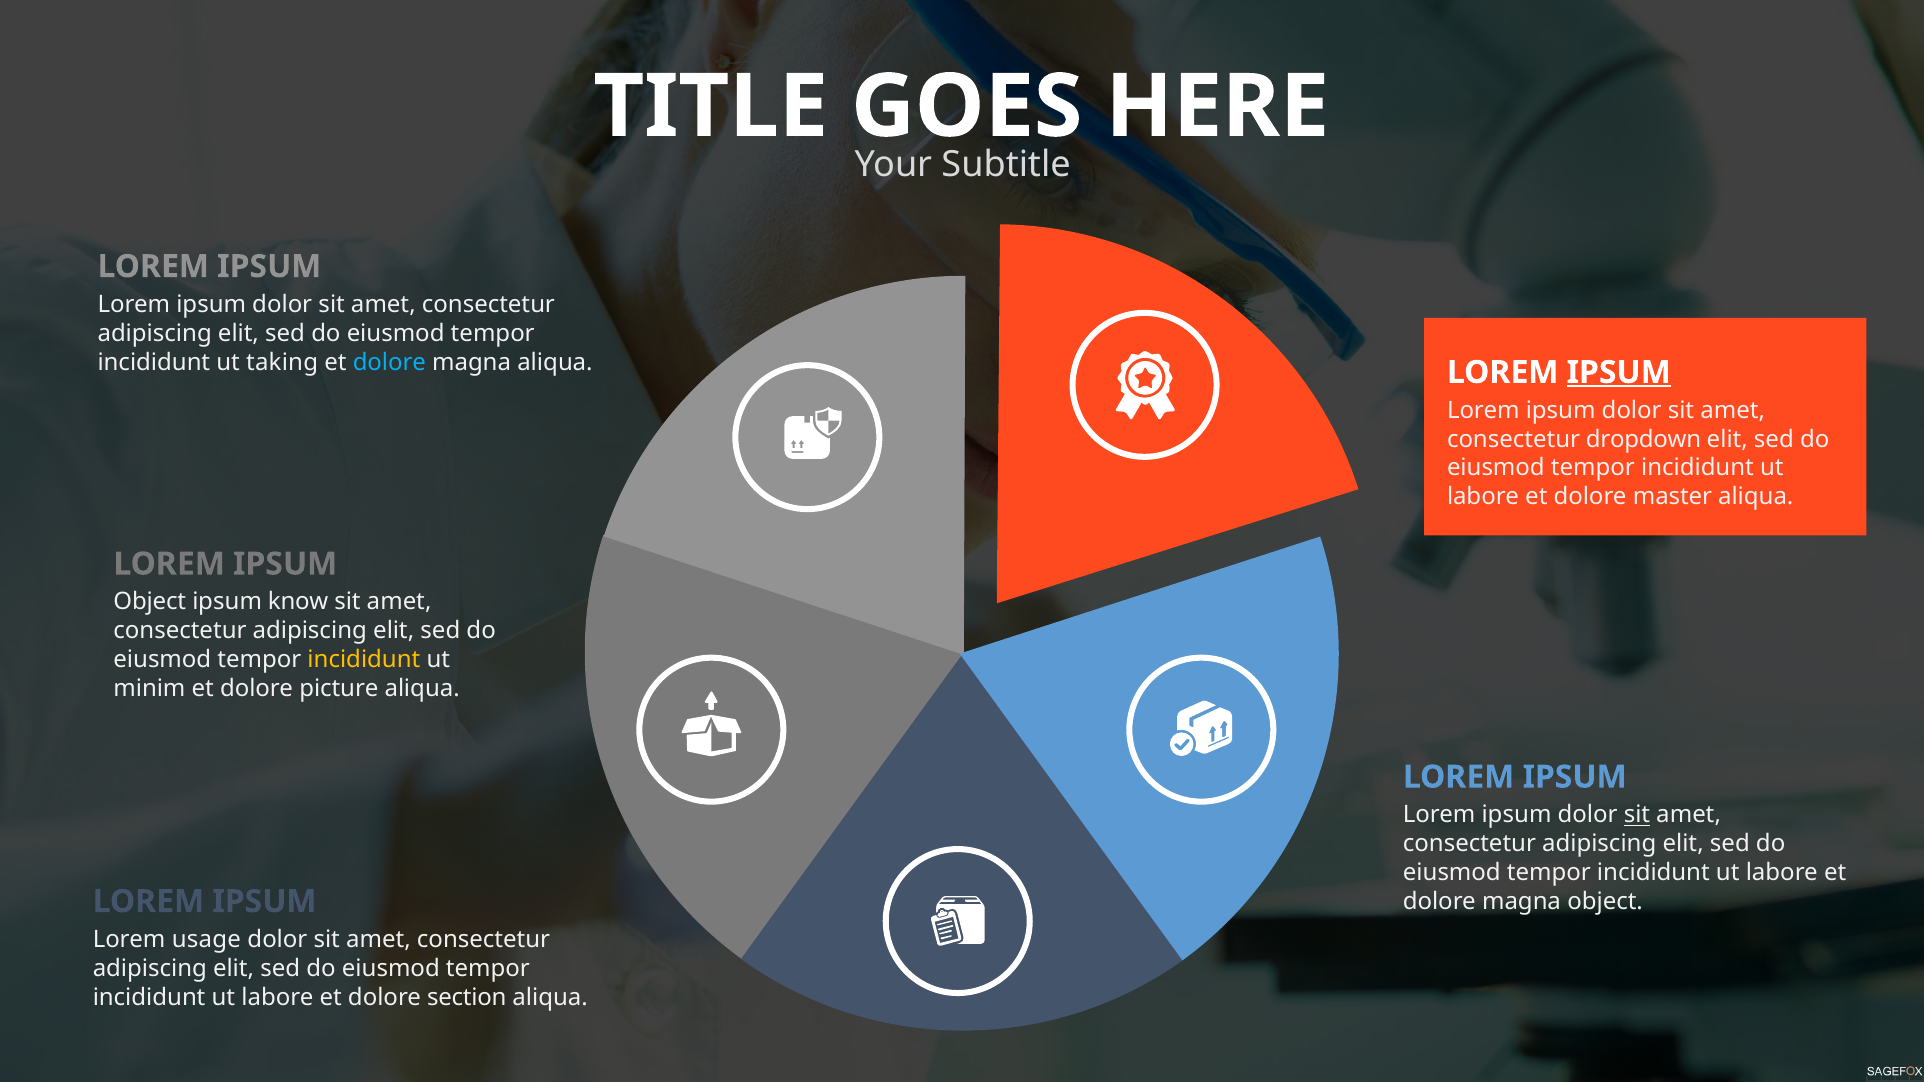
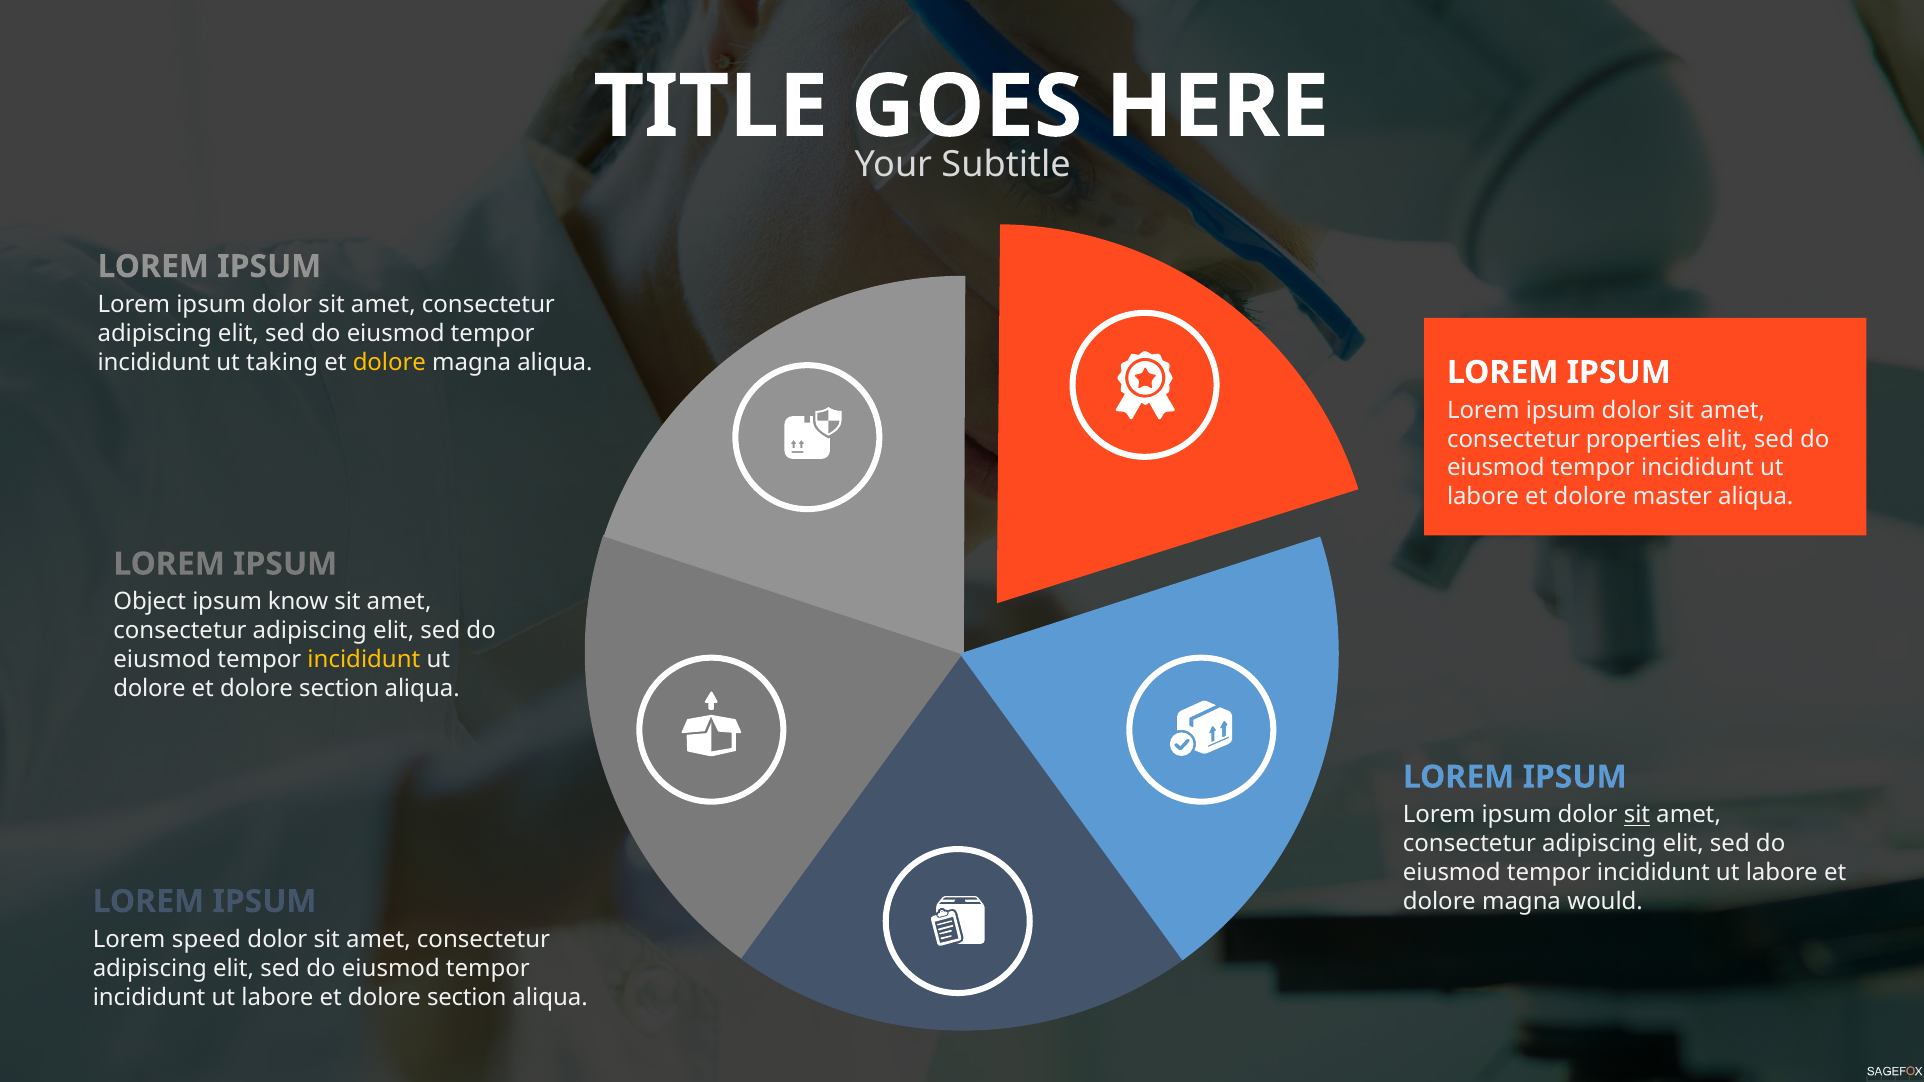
dolore at (389, 362) colour: light blue -> yellow
IPSUM at (1619, 372) underline: present -> none
dropdown: dropdown -> properties
minim at (149, 689): minim -> dolore
picture at (339, 689): picture -> section
magna object: object -> would
usage: usage -> speed
